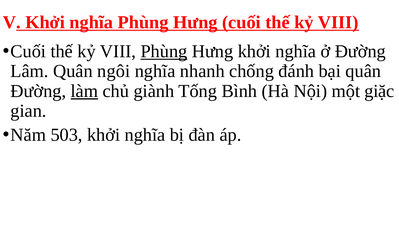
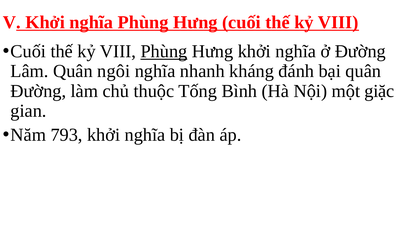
chống: chống -> kháng
làm underline: present -> none
giành: giành -> thuộc
503: 503 -> 793
